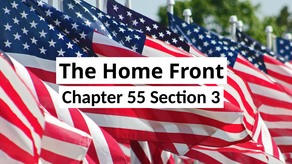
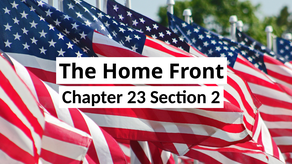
55: 55 -> 23
3: 3 -> 2
